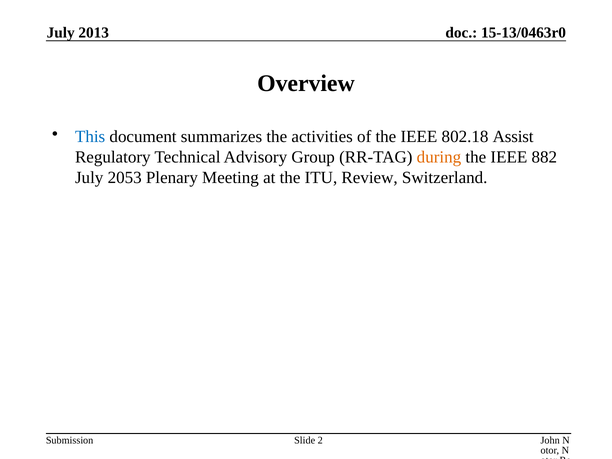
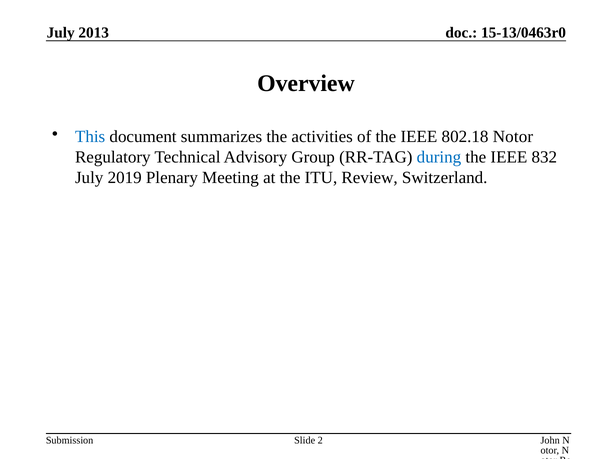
Assist: Assist -> Notor
during colour: orange -> blue
882: 882 -> 832
2053: 2053 -> 2019
